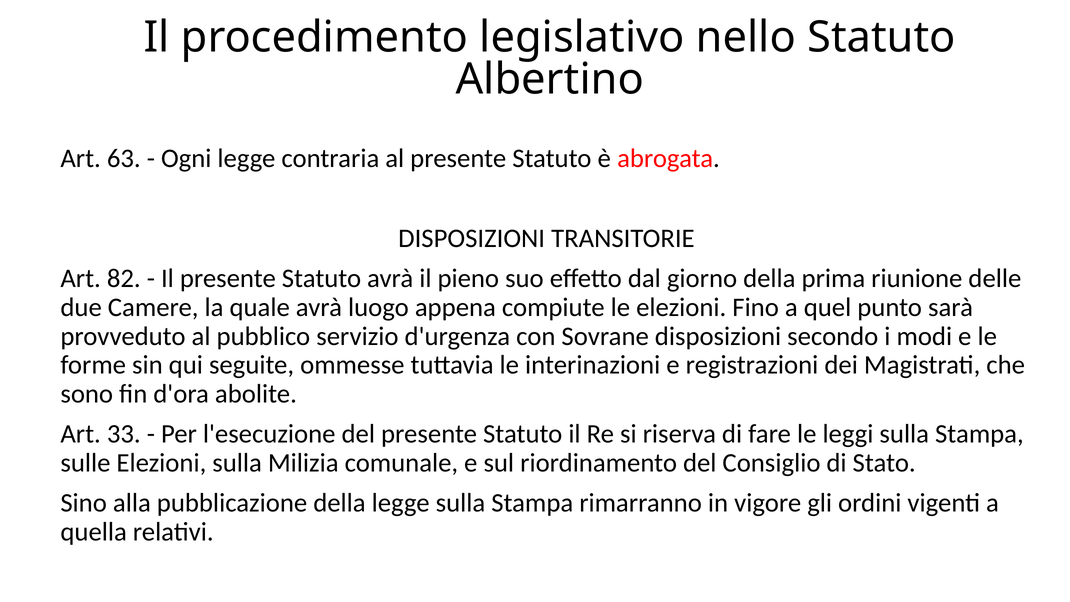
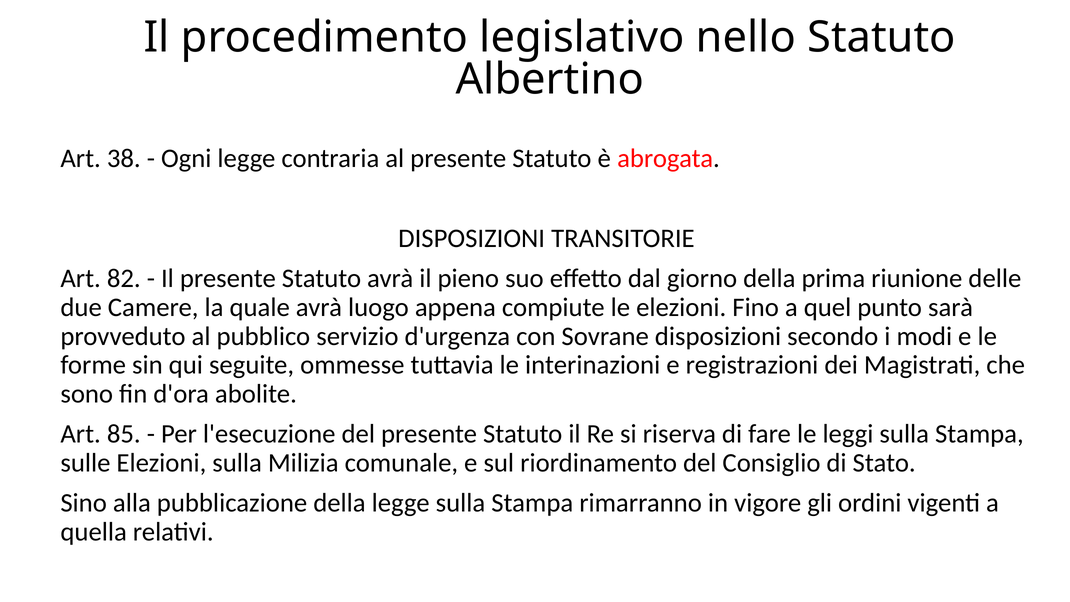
63: 63 -> 38
33: 33 -> 85
